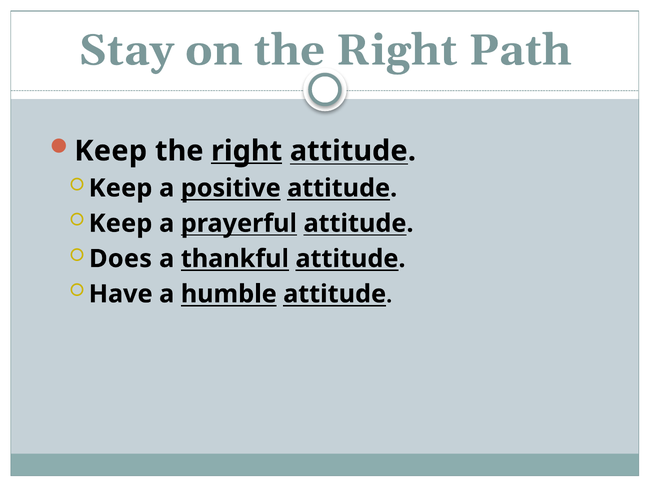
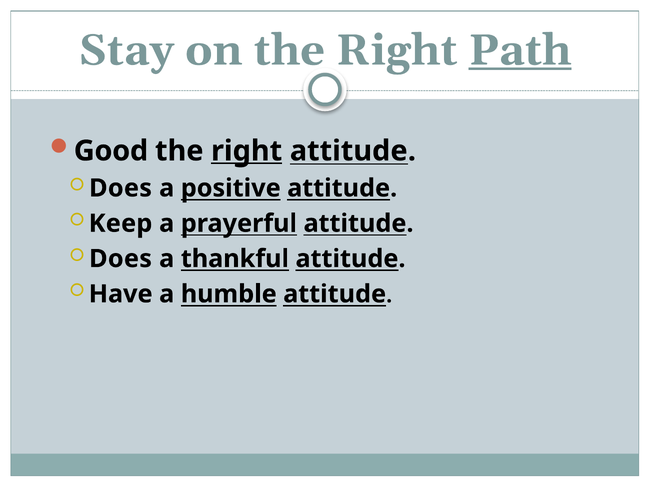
Path underline: none -> present
Keep at (111, 151): Keep -> Good
Keep at (121, 188): Keep -> Does
